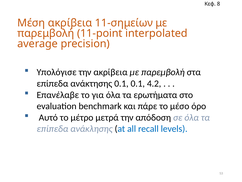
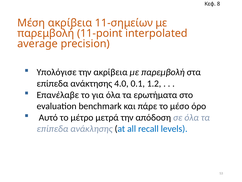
ανάκτησης 0.1: 0.1 -> 4.0
4.2: 4.2 -> 1.2
